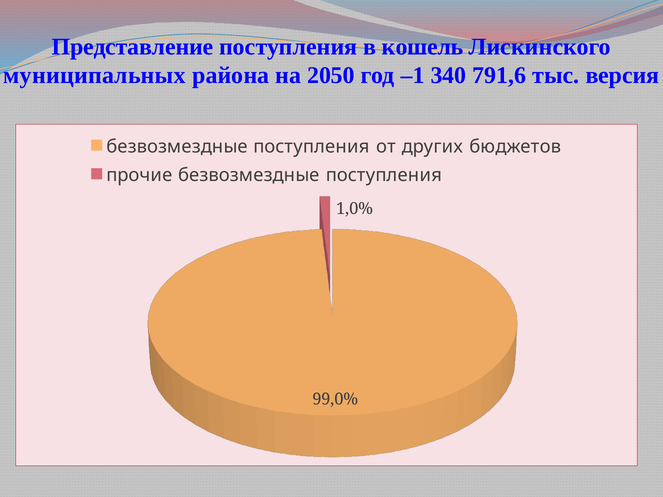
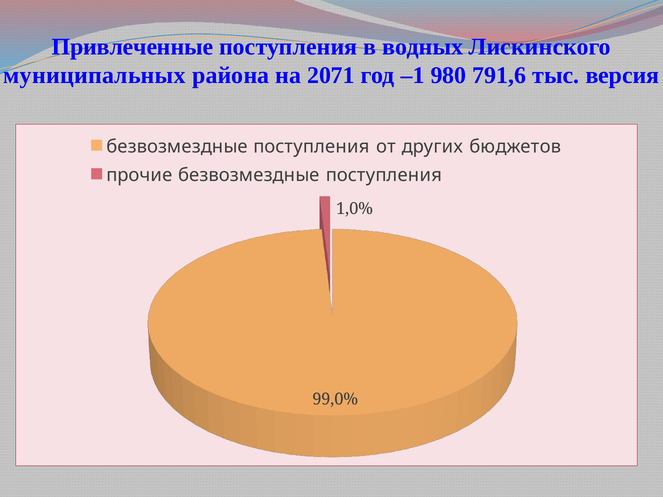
Представление: Представление -> Привлеченные
кошель: кошель -> водных
2050: 2050 -> 2071
340: 340 -> 980
